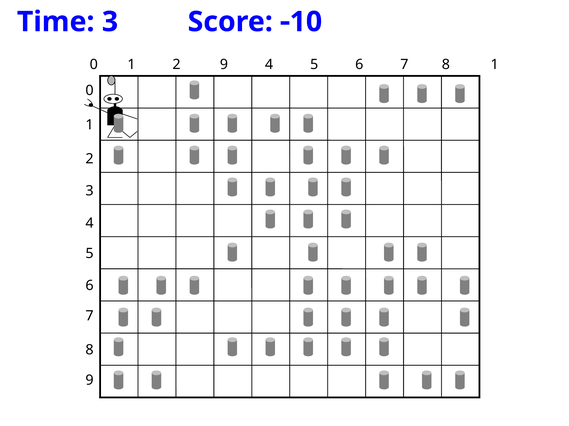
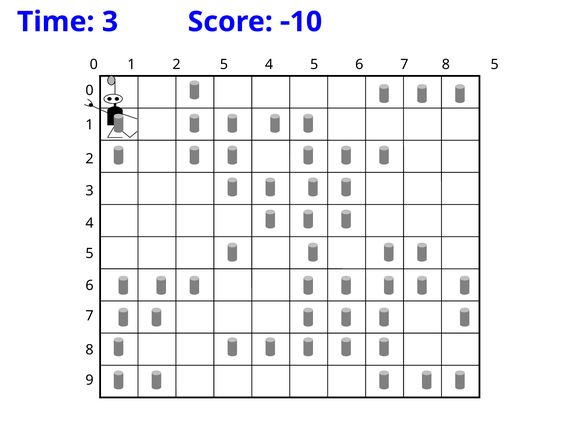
2 9: 9 -> 5
8 1: 1 -> 5
